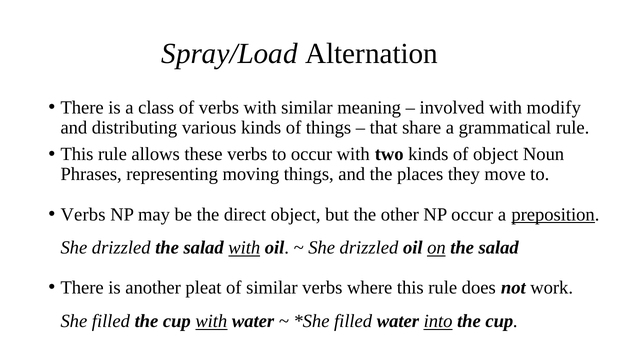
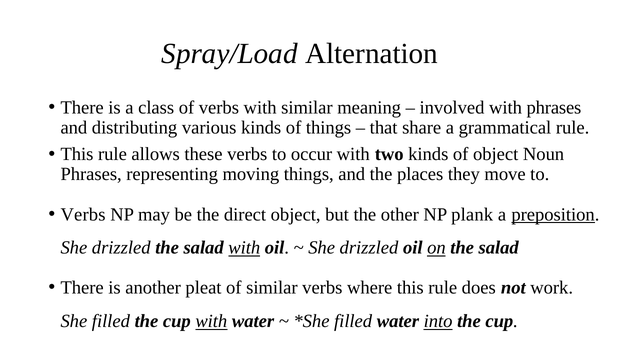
with modify: modify -> phrases
NP occur: occur -> plank
